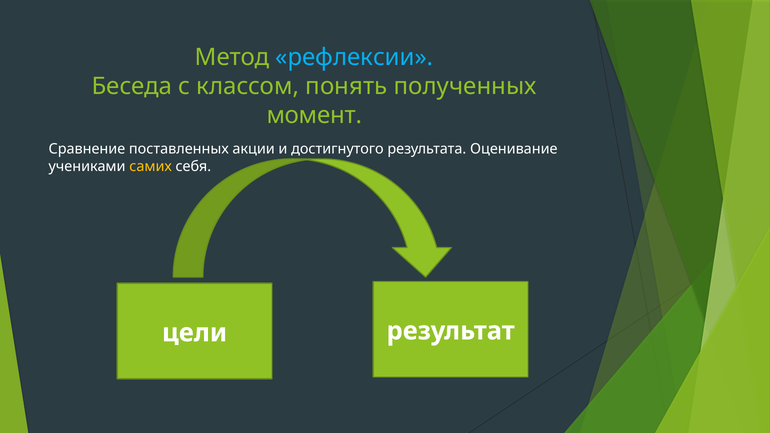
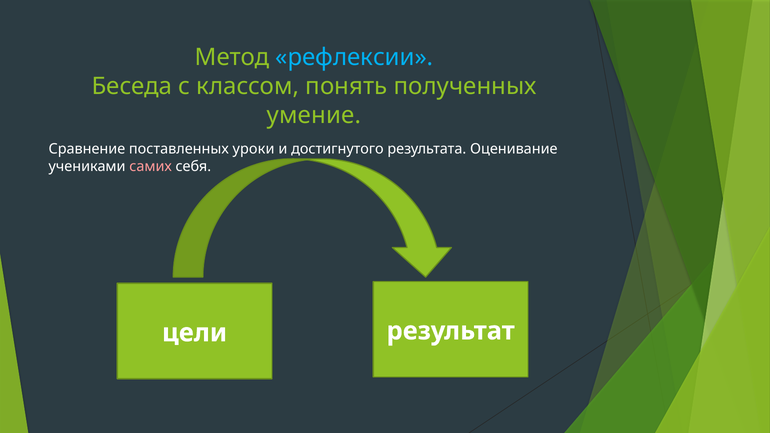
момент: момент -> умение
акции: акции -> уроки
самих colour: yellow -> pink
